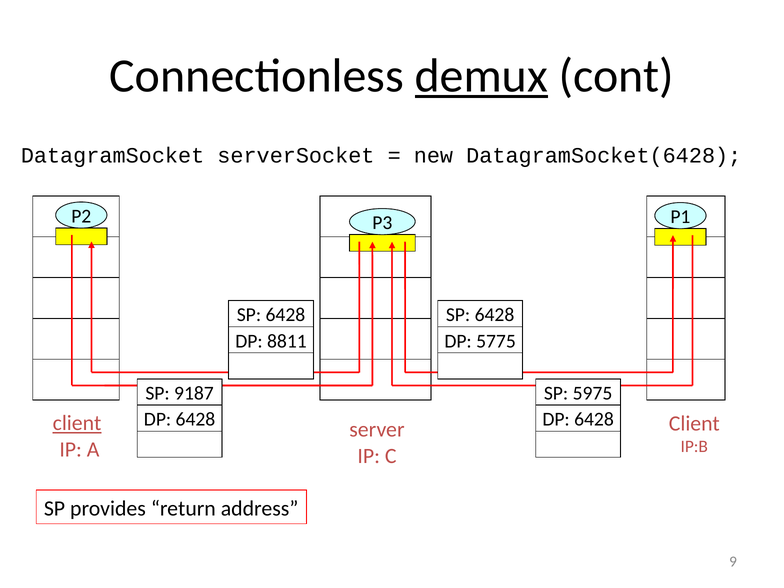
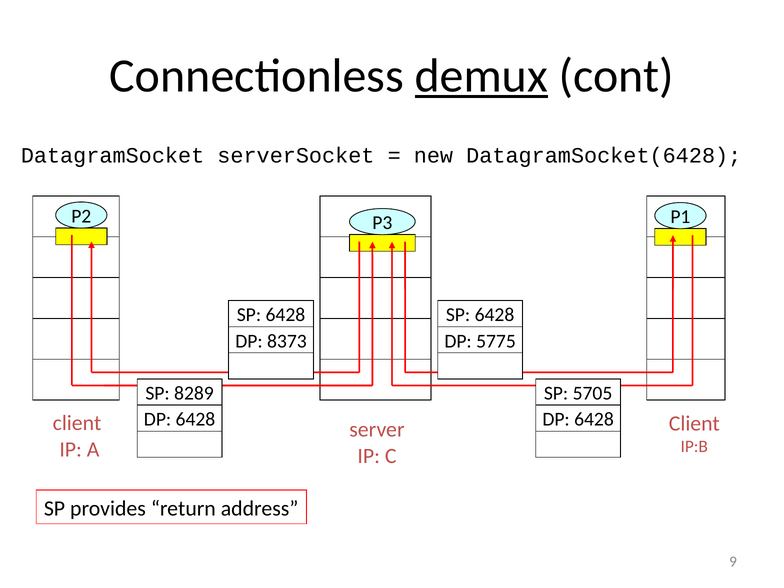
8811: 8811 -> 8373
9187: 9187 -> 8289
5975: 5975 -> 5705
client at (77, 423) underline: present -> none
